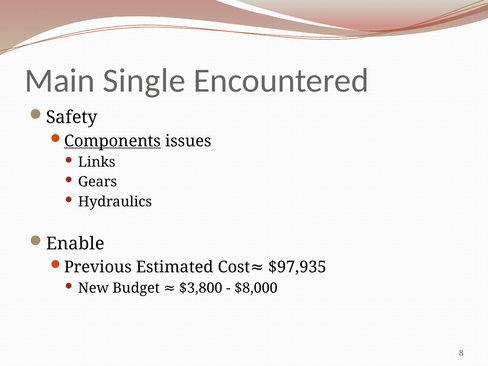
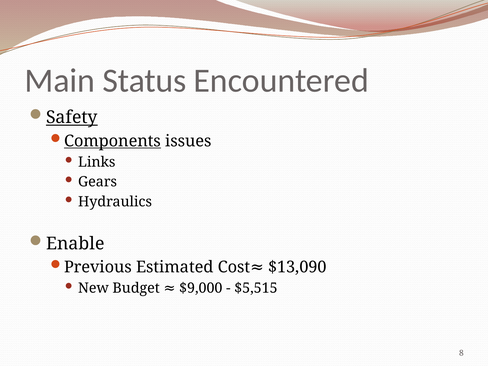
Single: Single -> Status
Safety underline: none -> present
$97,935: $97,935 -> $13,090
$3,800: $3,800 -> $9,000
$8,000: $8,000 -> $5,515
